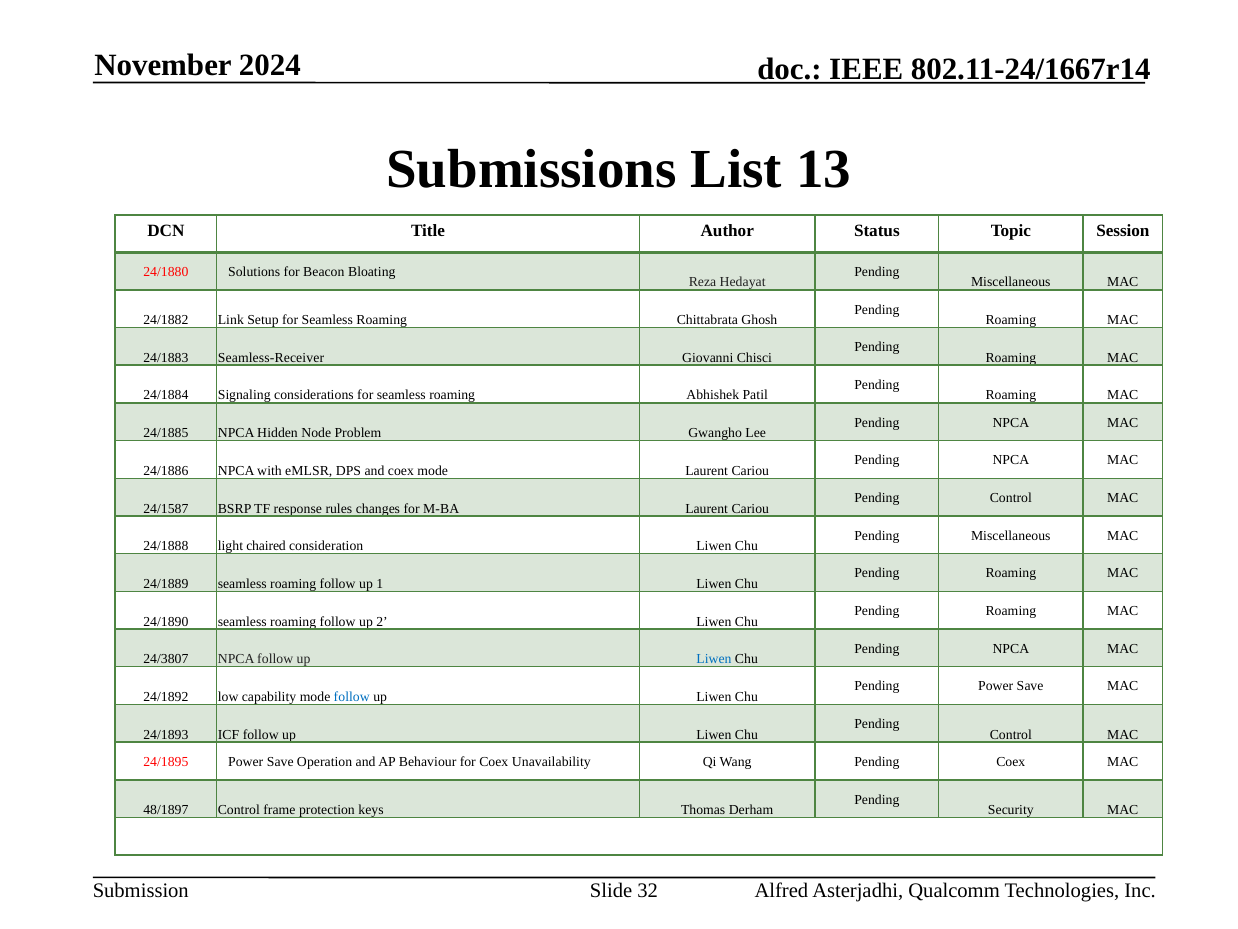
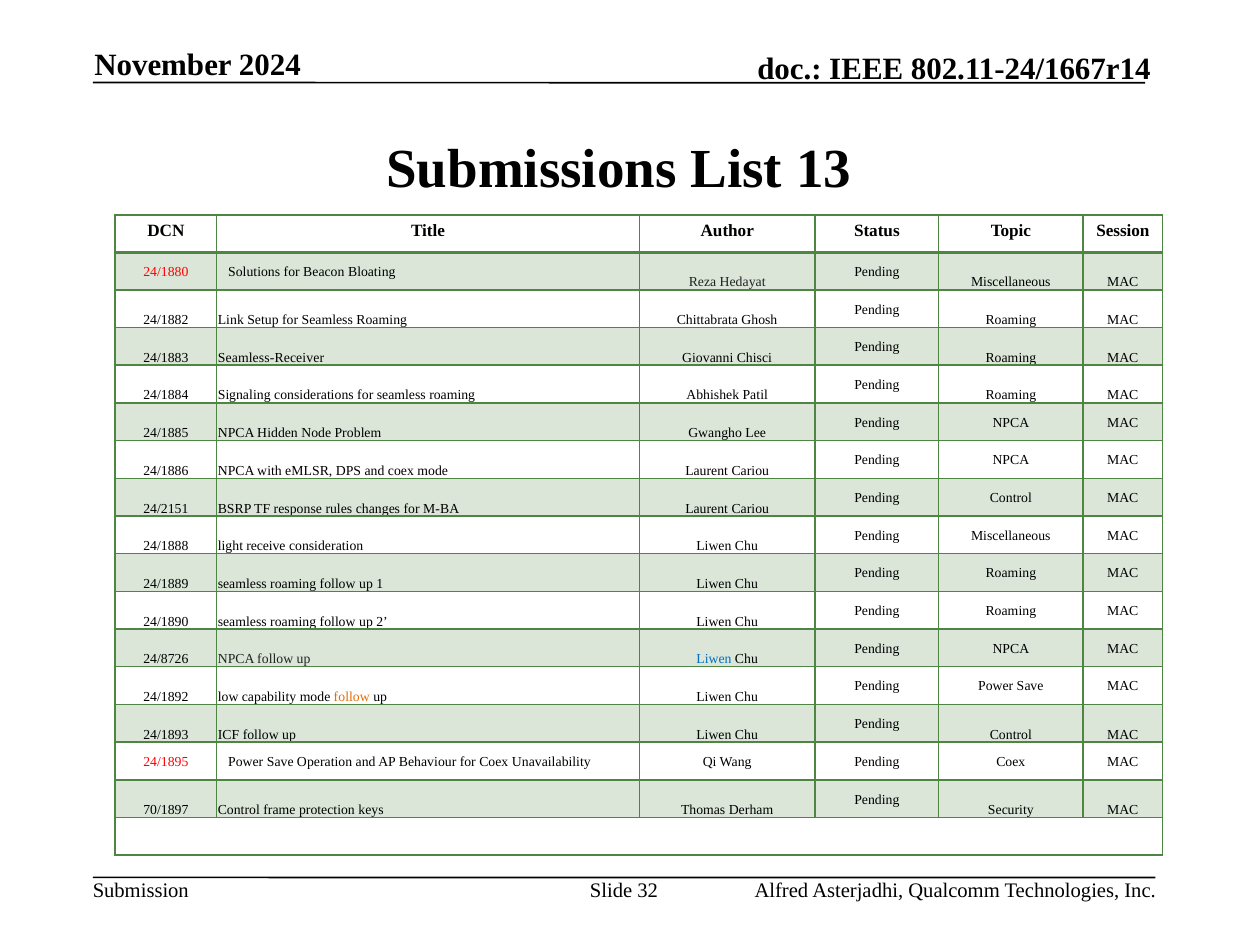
24/1587: 24/1587 -> 24/2151
chaired: chaired -> receive
24/3807: 24/3807 -> 24/8726
follow at (352, 697) colour: blue -> orange
48/1897: 48/1897 -> 70/1897
